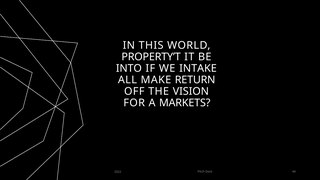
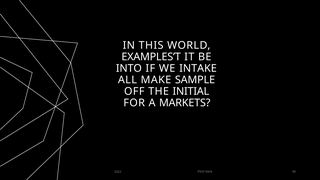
PROPERTY’T: PROPERTY’T -> EXAMPLES’T
RETURN: RETURN -> SAMPLE
VISION: VISION -> INITIAL
